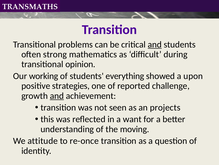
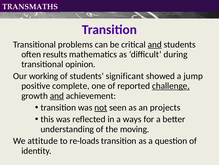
strong: strong -> results
everything: everything -> significant
upon: upon -> jump
strategies: strategies -> complete
challenge underline: none -> present
not underline: none -> present
want: want -> ways
re-once: re-once -> re-loads
